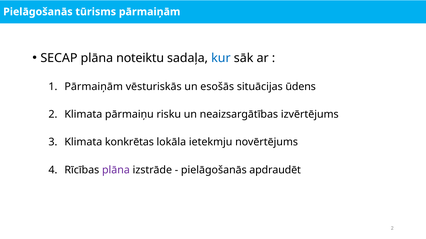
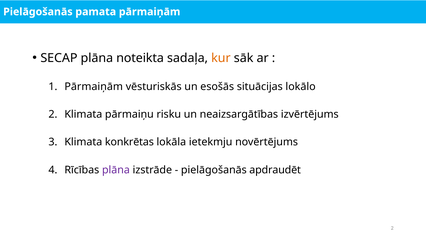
tūrisms: tūrisms -> pamata
noteiktu: noteiktu -> noteikta
kur colour: blue -> orange
ūdens: ūdens -> lokālo
